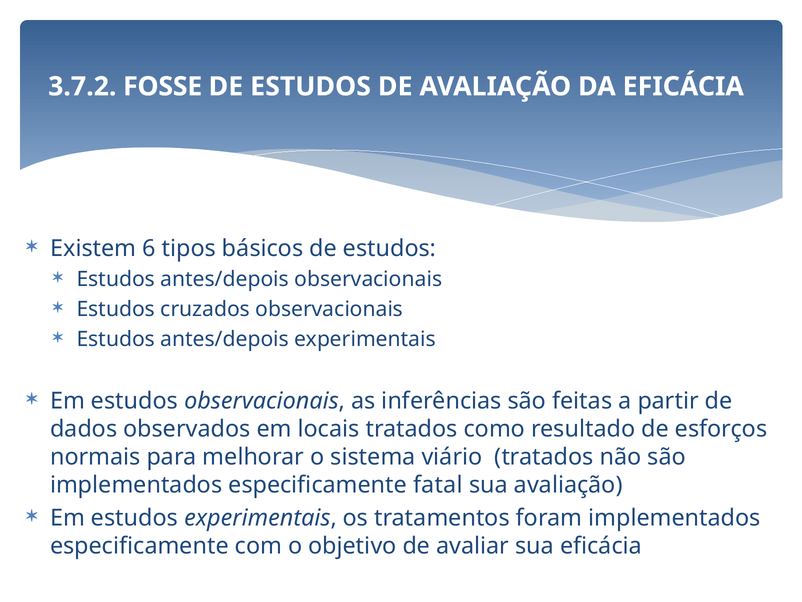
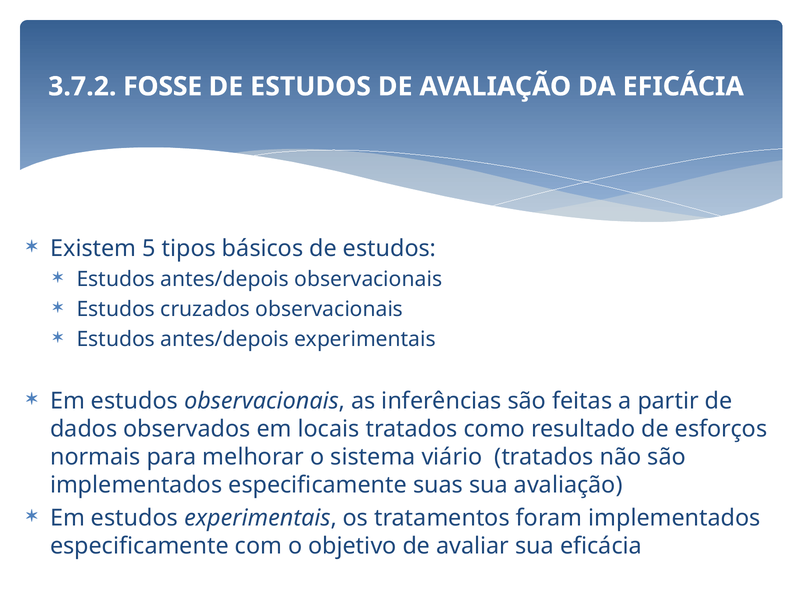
6: 6 -> 5
fatal: fatal -> suas
